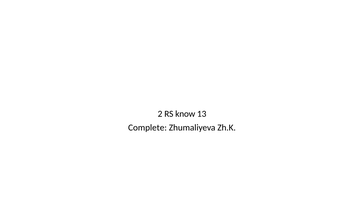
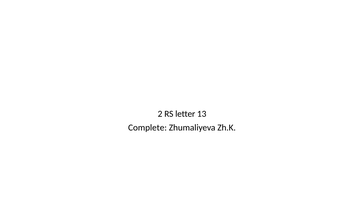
know: know -> letter
